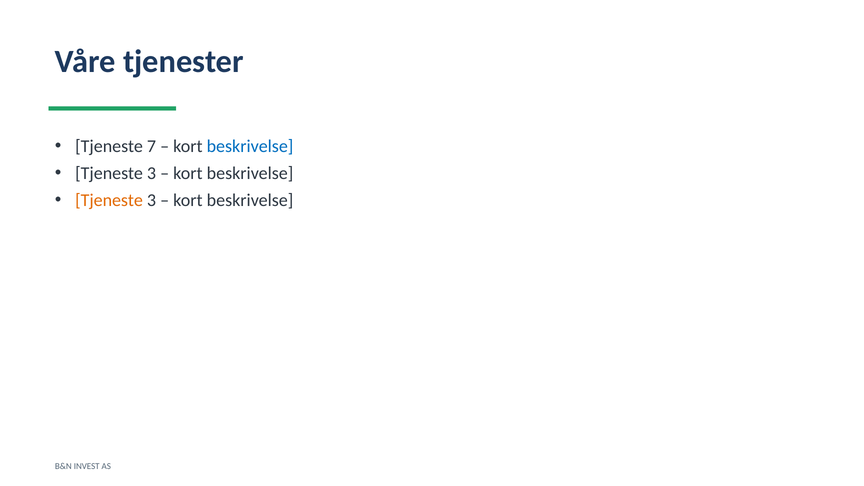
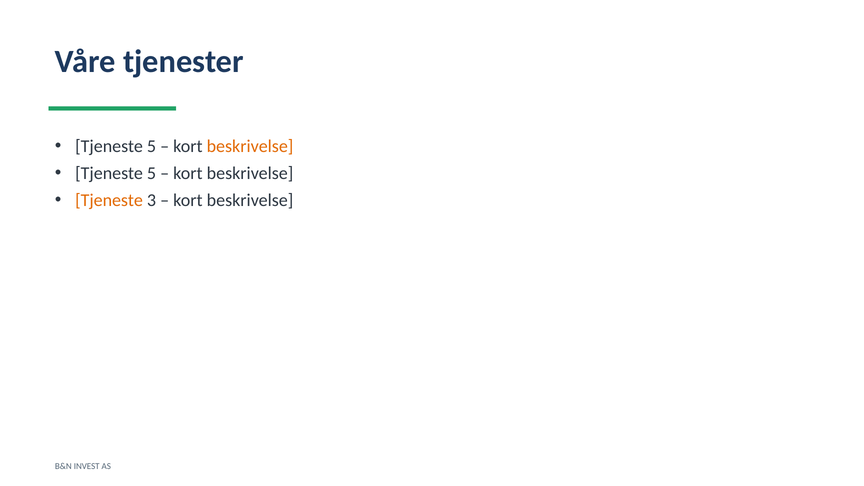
7 at (151, 146): 7 -> 5
beskrivelse at (250, 146) colour: blue -> orange
3 at (151, 173): 3 -> 5
